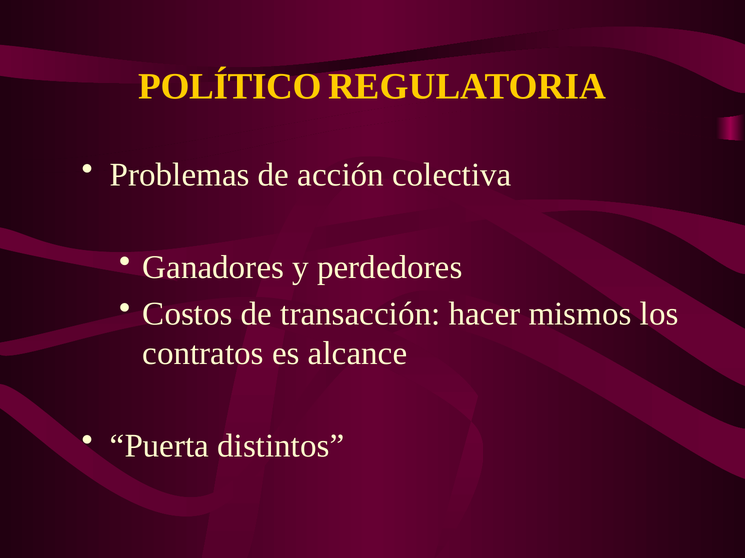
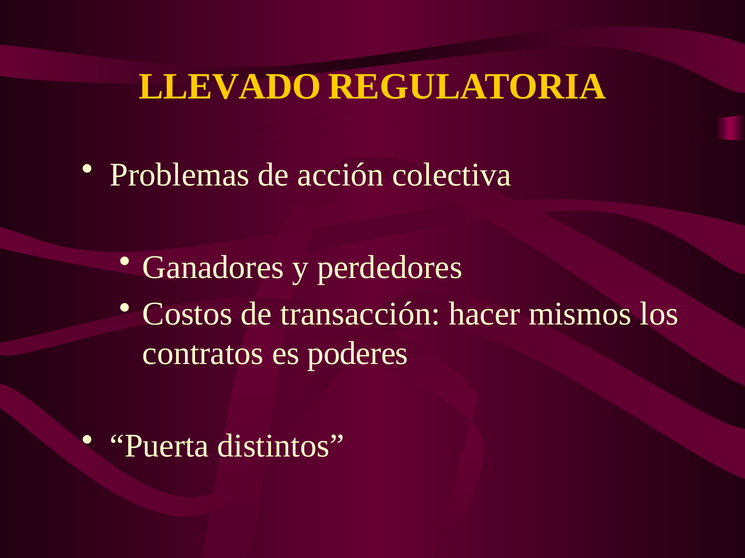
POLÍTICO: POLÍTICO -> LLEVADO
alcance: alcance -> poderes
